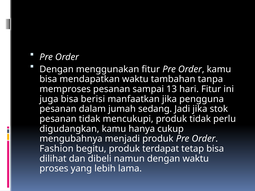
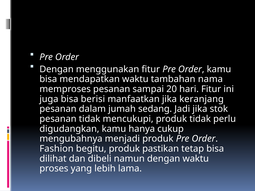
tanpa: tanpa -> nama
13: 13 -> 20
pengguna: pengguna -> keranjang
terdapat: terdapat -> pastikan
